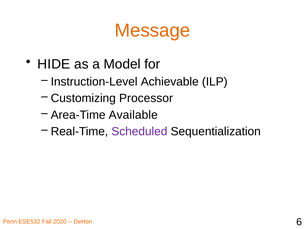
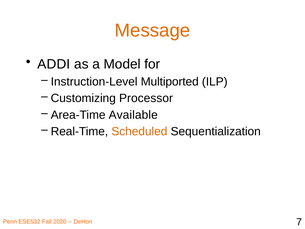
HIDE: HIDE -> ADDI
Achievable: Achievable -> Multiported
Scheduled colour: purple -> orange
6: 6 -> 7
